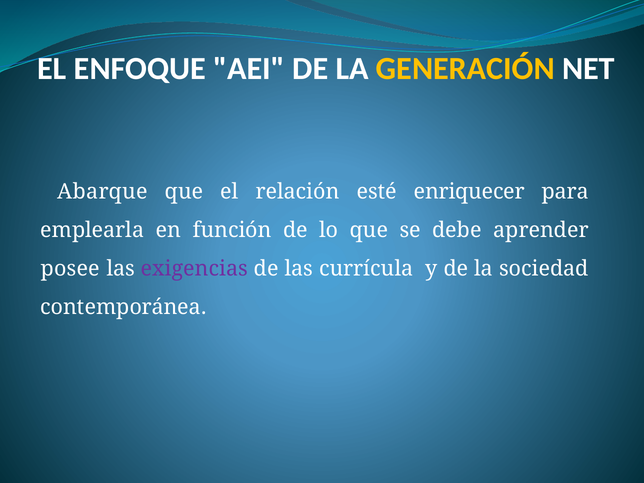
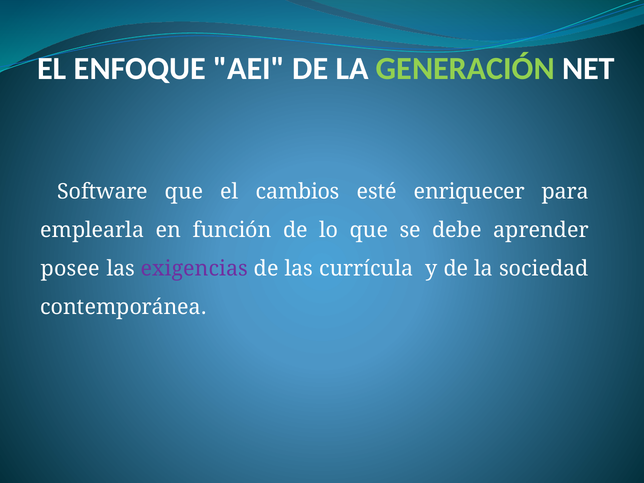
GENERACIÓN colour: yellow -> light green
Abarque: Abarque -> Software
relación: relación -> cambios
